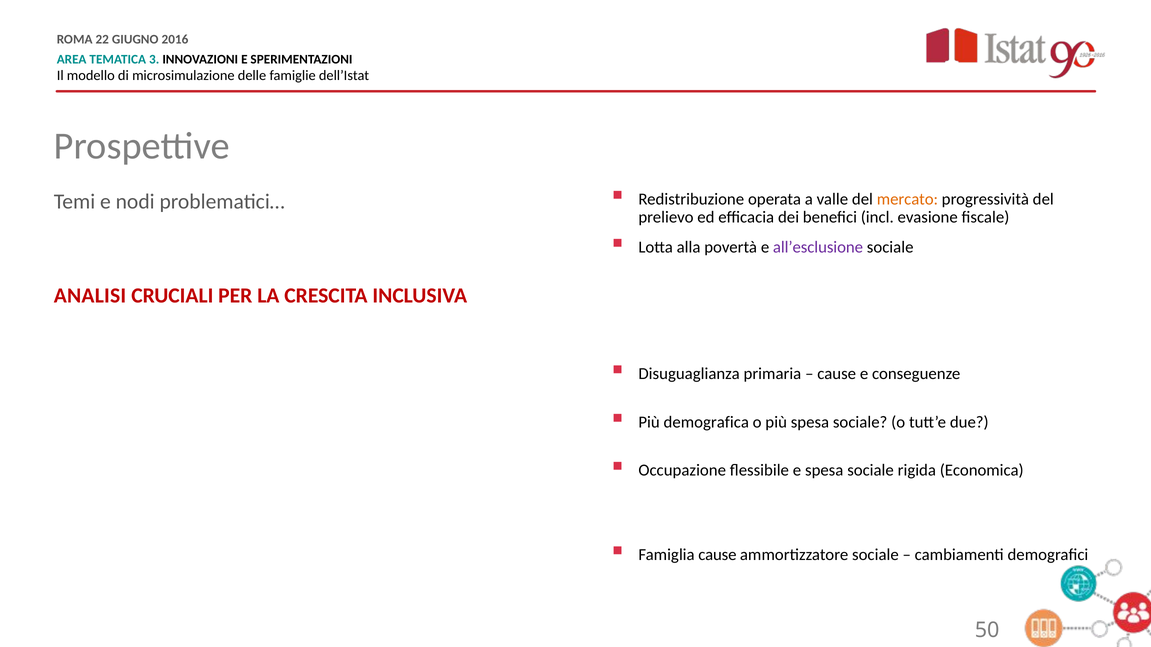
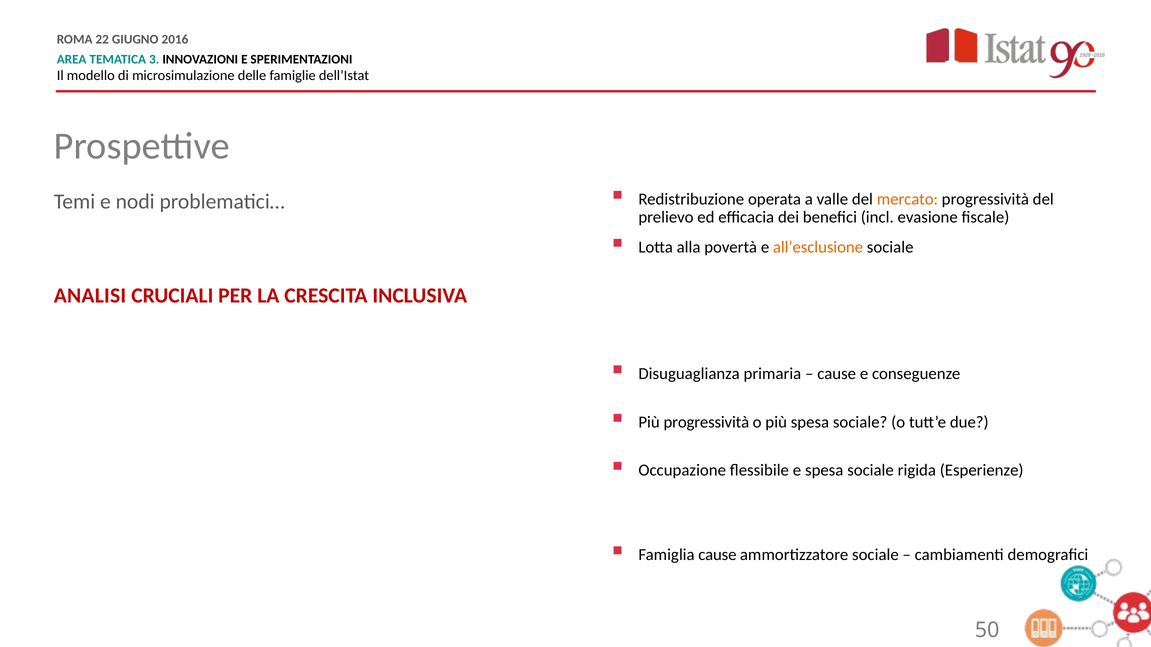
all’esclusione colour: purple -> orange
Più demografica: demografica -> progressività
Economica: Economica -> Esperienze
